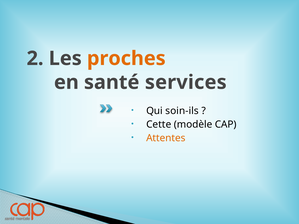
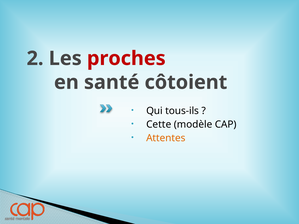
proches colour: orange -> red
services: services -> côtoient
soin-ils: soin-ils -> tous-ils
